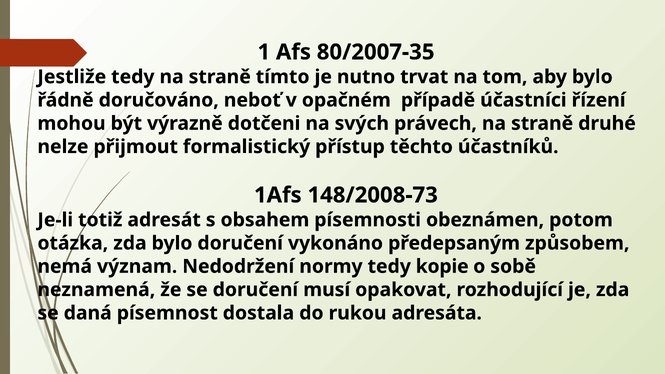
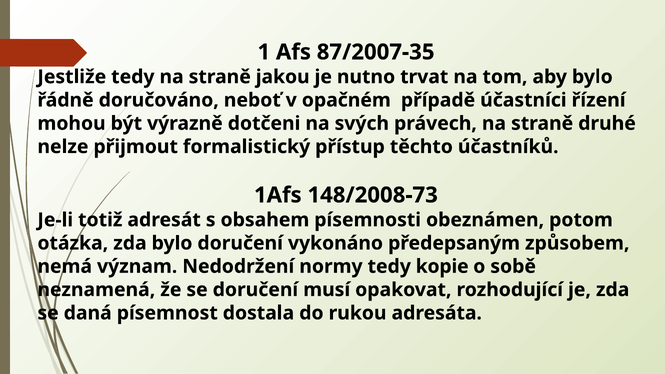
80/2007-35: 80/2007-35 -> 87/2007-35
tímto: tímto -> jakou
